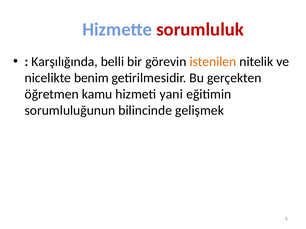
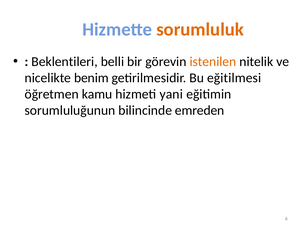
sorumluluk colour: red -> orange
Karşılığında: Karşılığında -> Beklentileri
gerçekten: gerçekten -> eğitilmesi
gelişmek: gelişmek -> emreden
